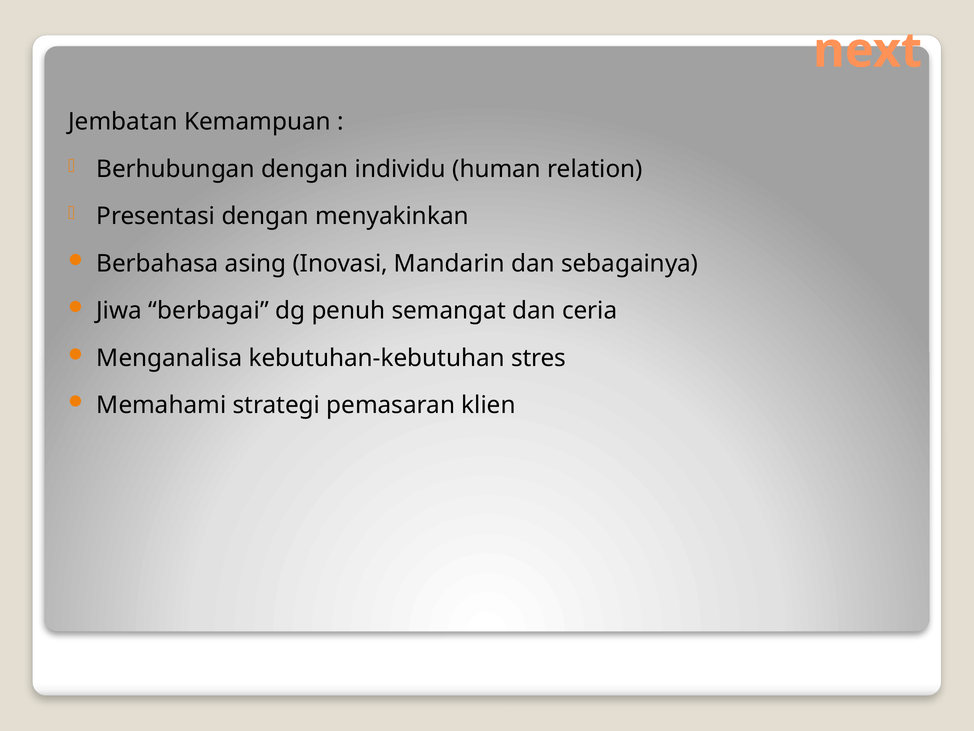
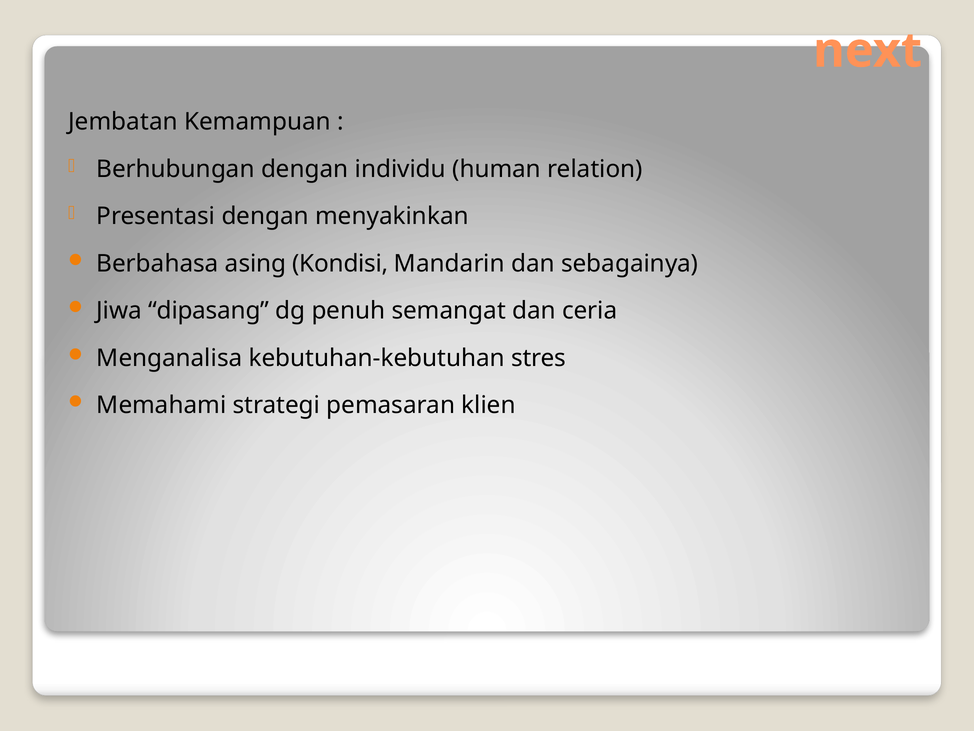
Inovasi: Inovasi -> Kondisi
berbagai: berbagai -> dipasang
